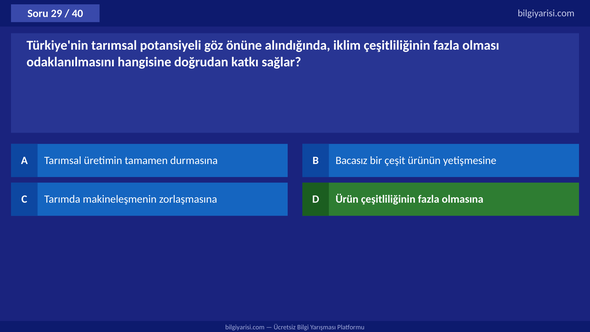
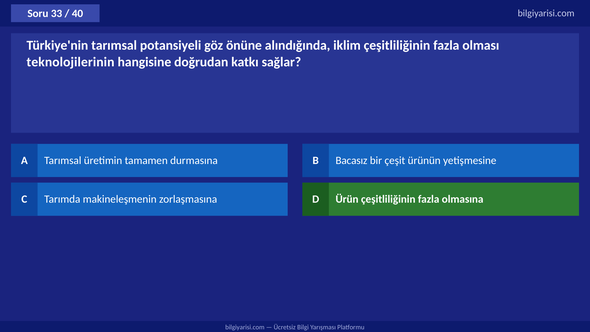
29: 29 -> 33
odaklanılmasını: odaklanılmasını -> teknolojilerinin
